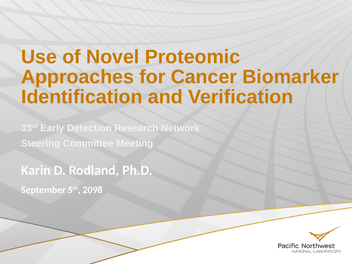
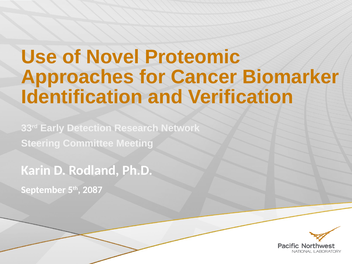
2098: 2098 -> 2087
